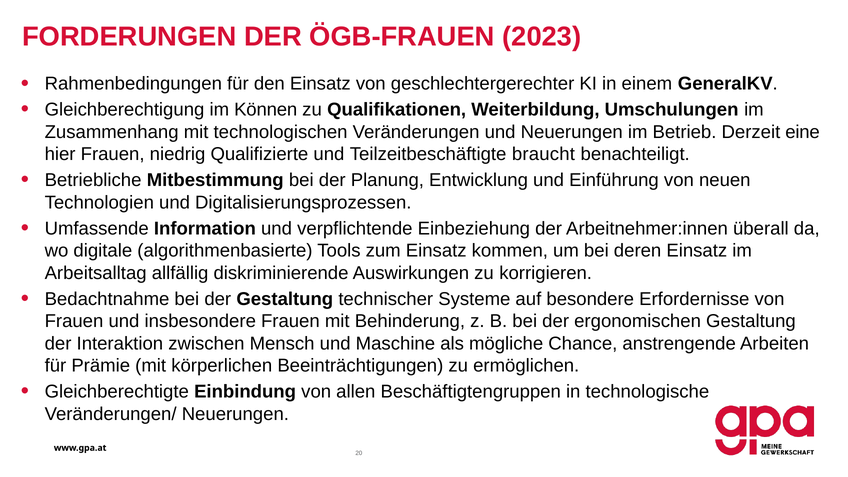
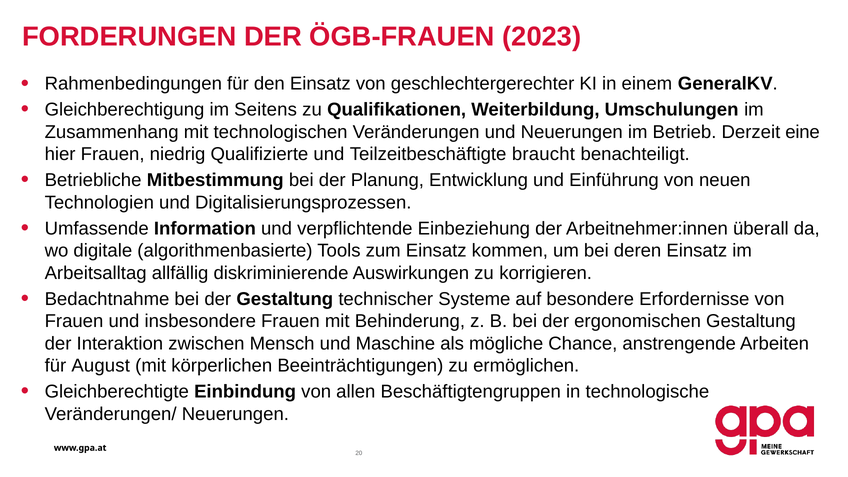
Können: Können -> Seitens
Prämie: Prämie -> August
